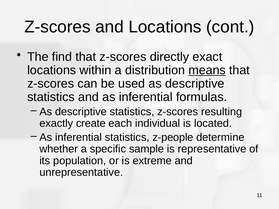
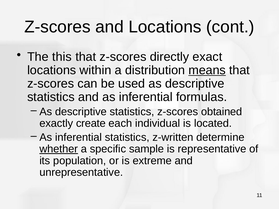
find: find -> this
resulting: resulting -> obtained
z-people: z-people -> z-written
whether underline: none -> present
